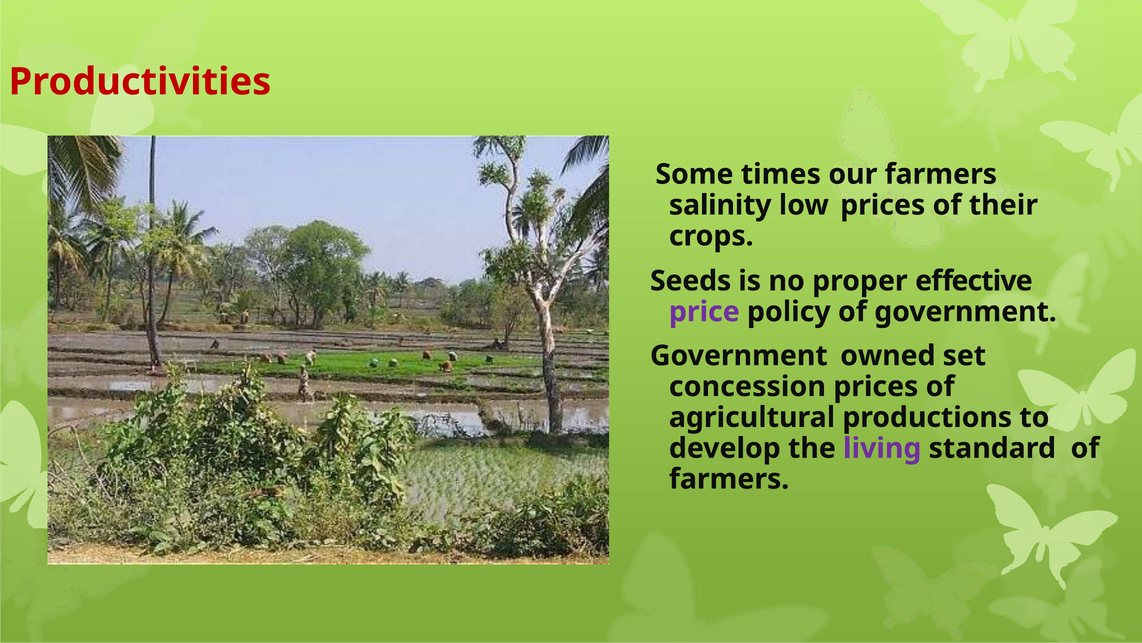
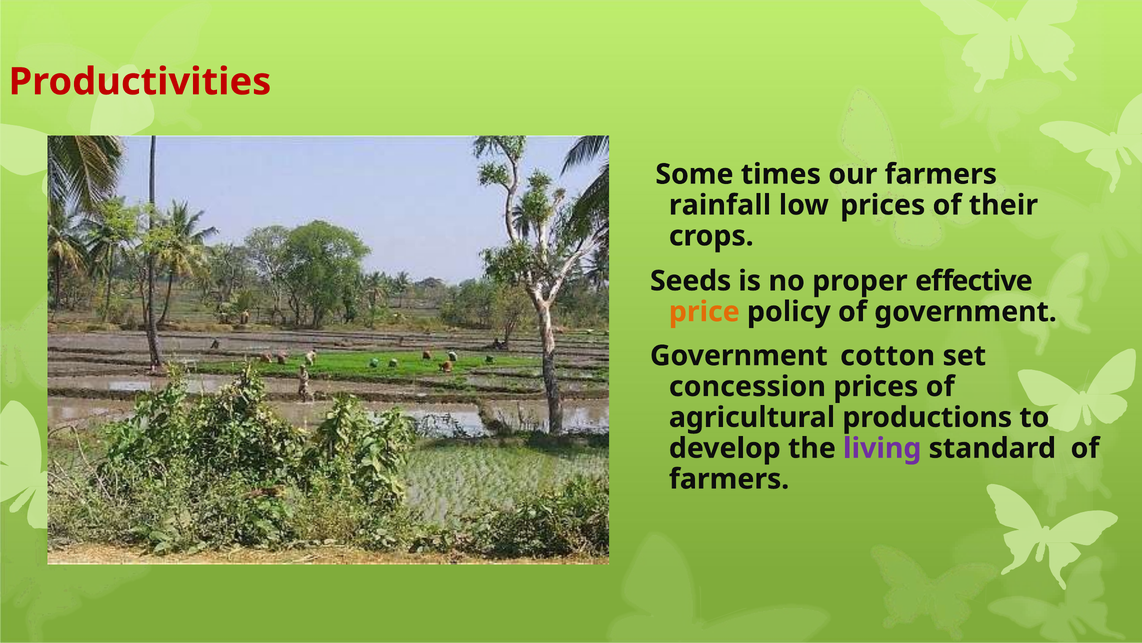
salinity: salinity -> rainfall
price colour: purple -> orange
owned: owned -> cotton
